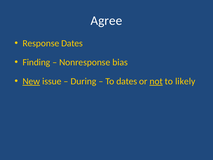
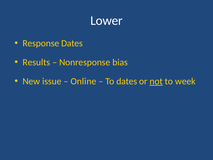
Agree: Agree -> Lower
Finding: Finding -> Results
New underline: present -> none
During: During -> Online
likely: likely -> week
